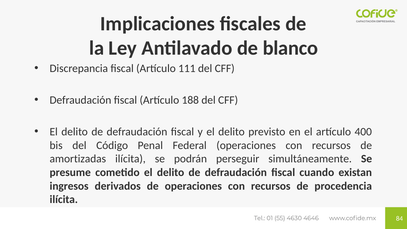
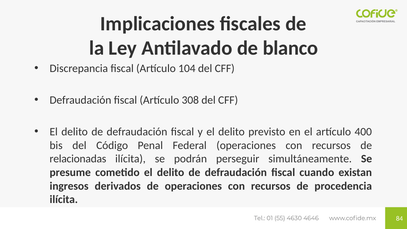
111: 111 -> 104
188: 188 -> 308
amortizadas: amortizadas -> relacionadas
